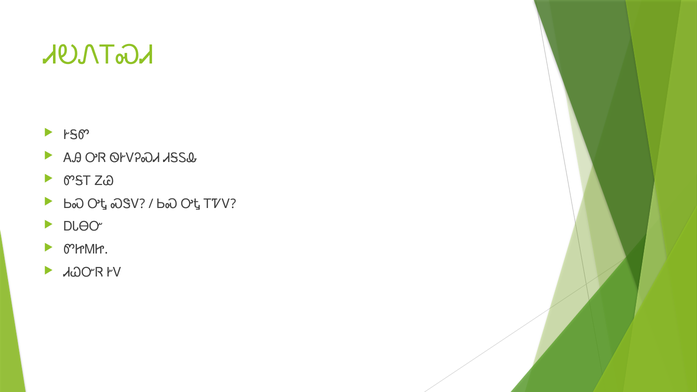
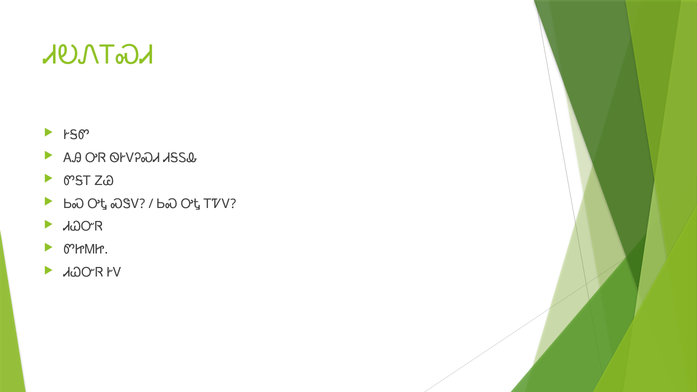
ᎠᏓᎾᏅ at (83, 227): ᎠᏓᎾᏅ -> ᏗᏇᏅᏒ
